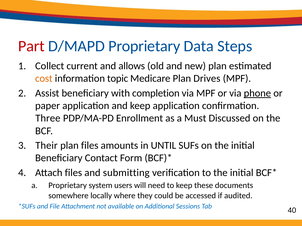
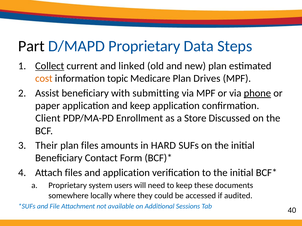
Part colour: red -> black
Collect underline: none -> present
allows: allows -> linked
completion: completion -> submitting
Three: Three -> Client
Must: Must -> Store
UNTIL: UNTIL -> HARD
and submitting: submitting -> application
